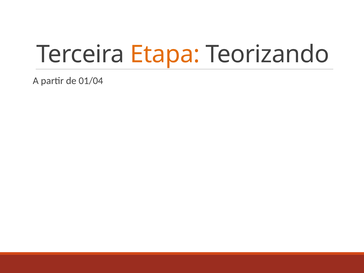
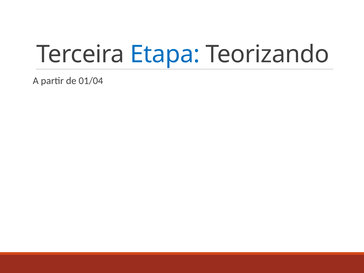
Etapa colour: orange -> blue
